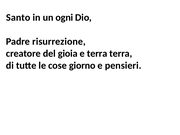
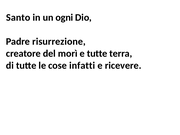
gioia: gioia -> morì
e terra: terra -> tutte
giorno: giorno -> infatti
pensieri: pensieri -> ricevere
